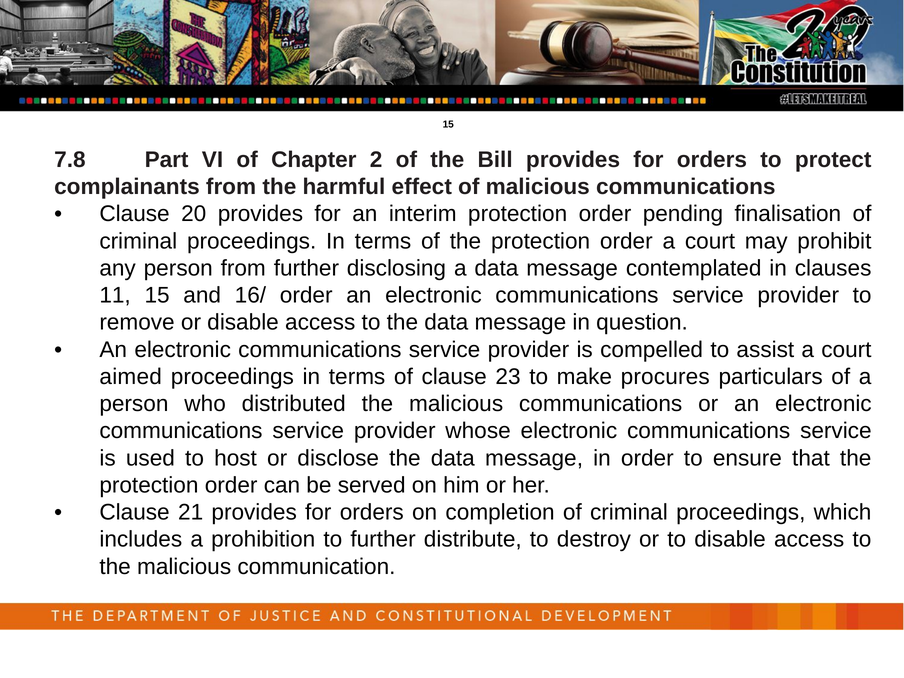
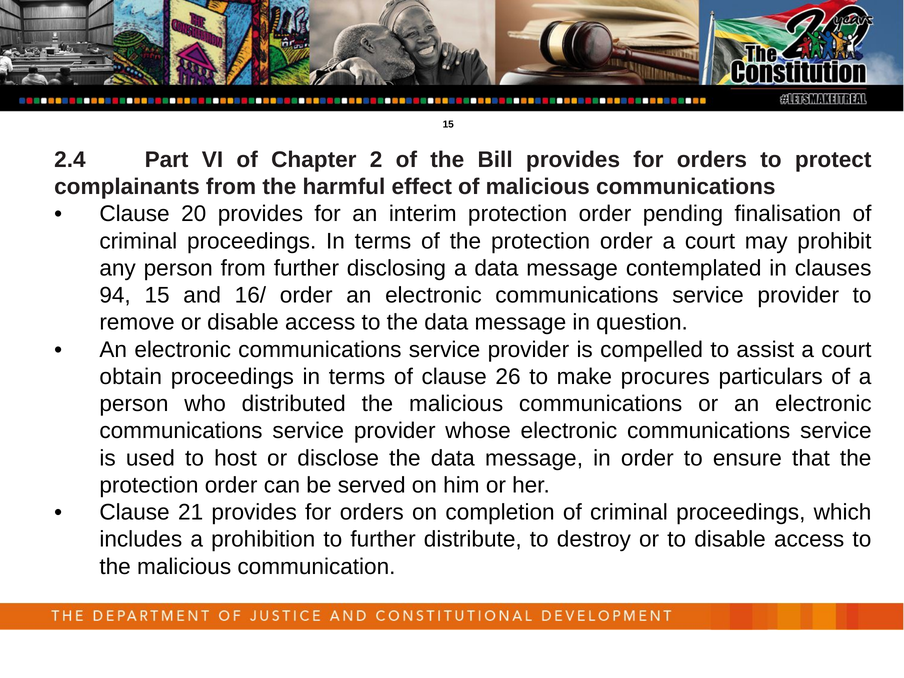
7.8: 7.8 -> 2.4
11: 11 -> 94
aimed: aimed -> obtain
23: 23 -> 26
